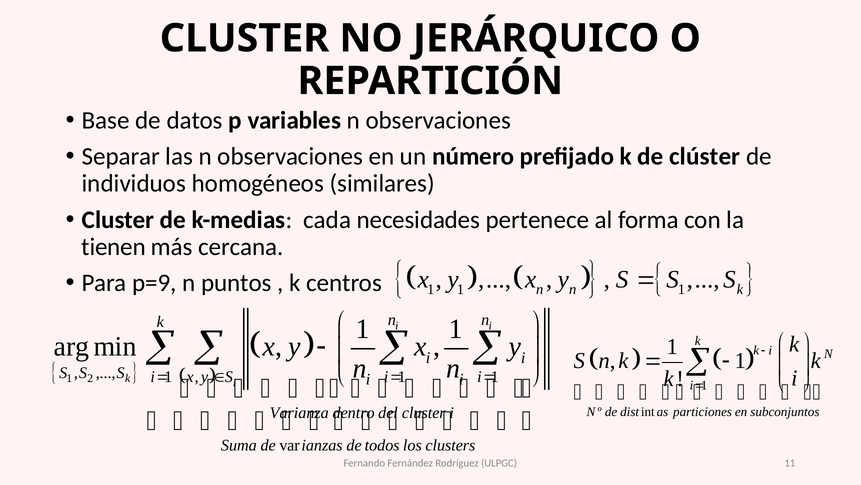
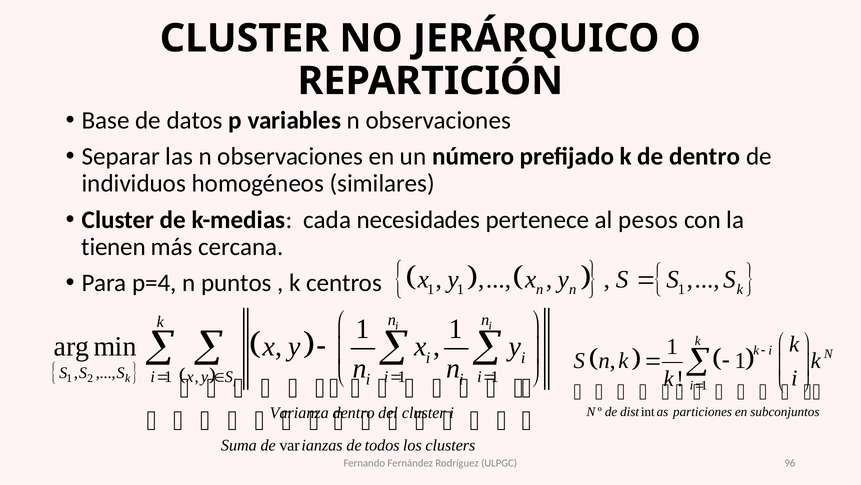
clúster: clúster -> dentro
forma: forma -> pesos
p=9: p=9 -> p=4
11: 11 -> 96
